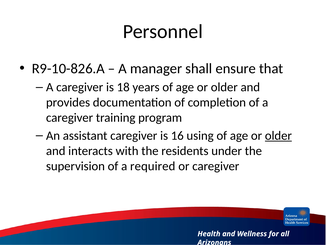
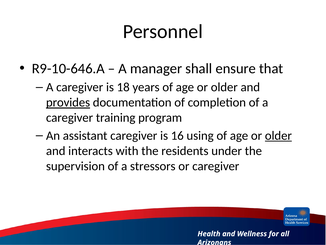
R9-10-826.A: R9-10-826.A -> R9-10-646.A
provides underline: none -> present
required: required -> stressors
